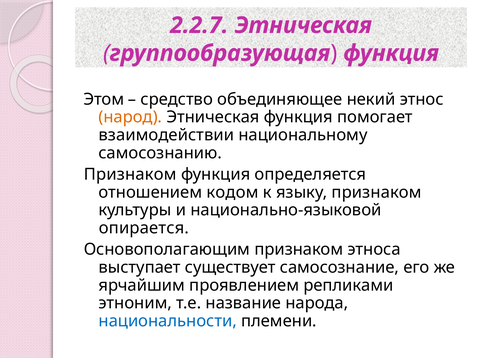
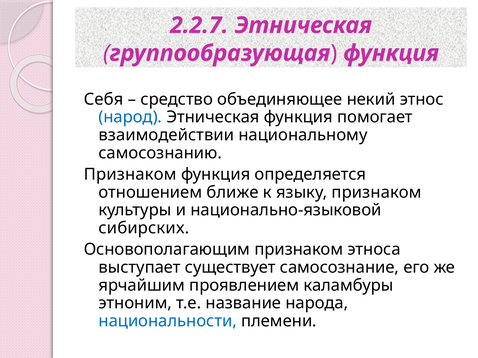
Этом: Этом -> Себя
народ colour: orange -> blue
кодом: кодом -> ближе
опирается: опирается -> сибирских
репликами: репликами -> каламбуры
